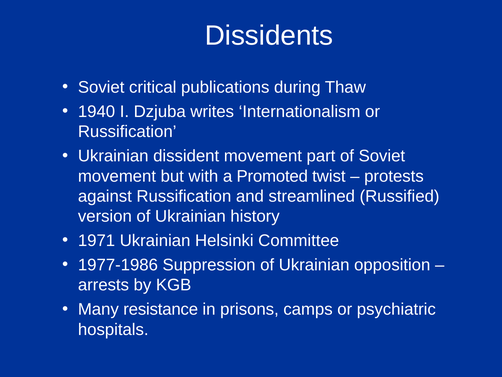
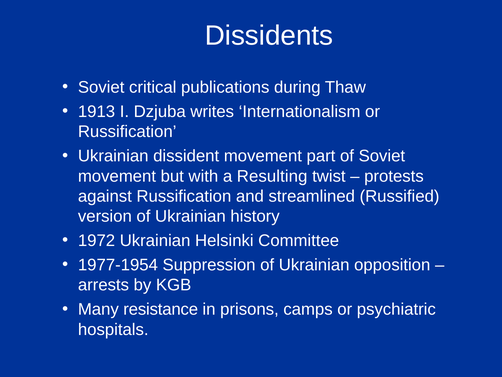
1940: 1940 -> 1913
Promoted: Promoted -> Resulting
1971: 1971 -> 1972
1977-1986: 1977-1986 -> 1977-1954
